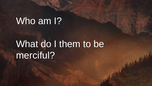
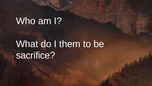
merciful: merciful -> sacrifice
